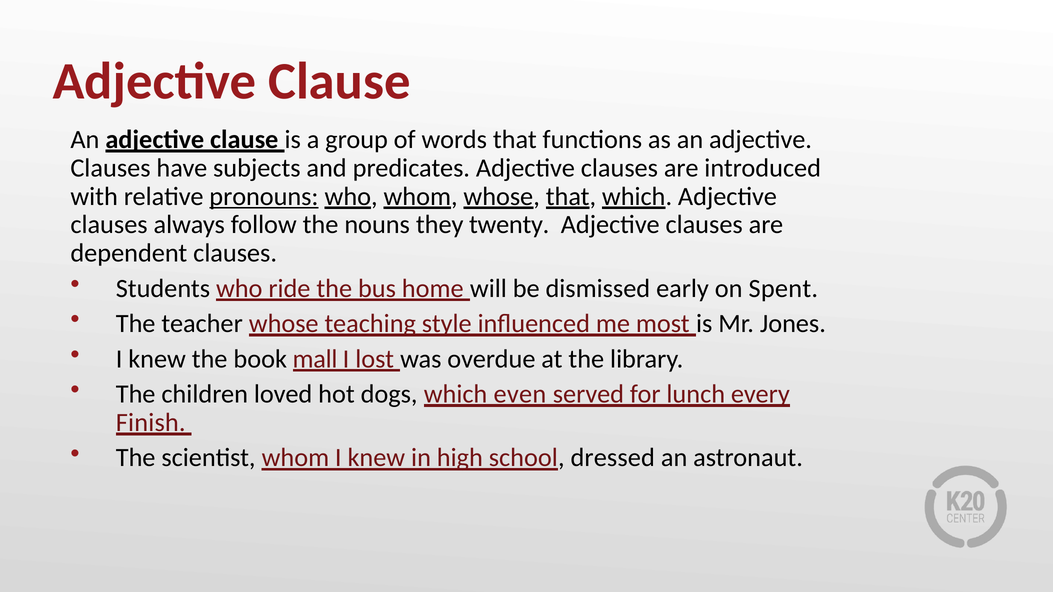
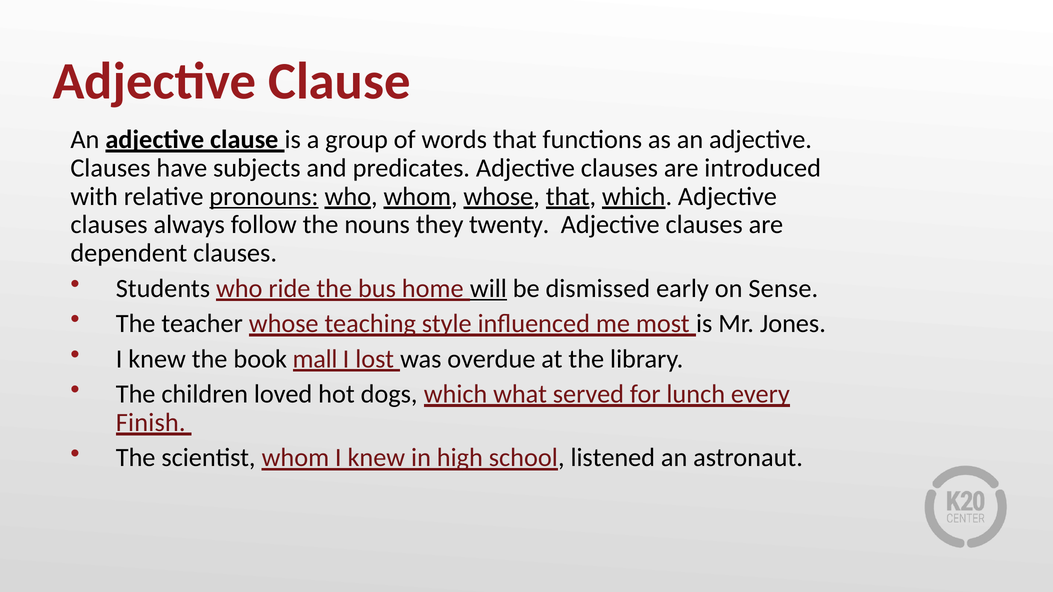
will underline: none -> present
Spent: Spent -> Sense
even: even -> what
dressed: dressed -> listened
